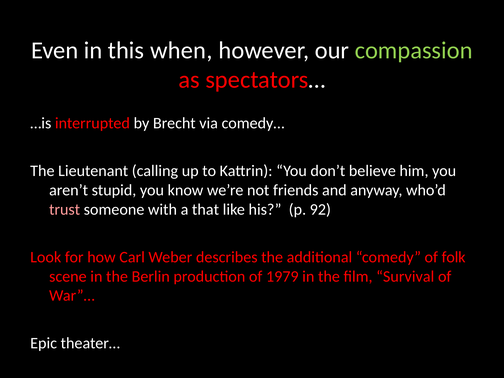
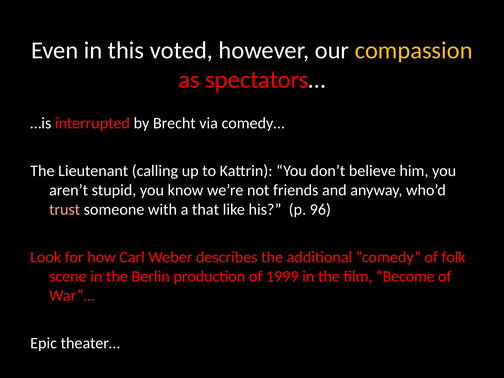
when: when -> voted
compassion colour: light green -> yellow
92: 92 -> 96
1979: 1979 -> 1999
Survival: Survival -> Become
